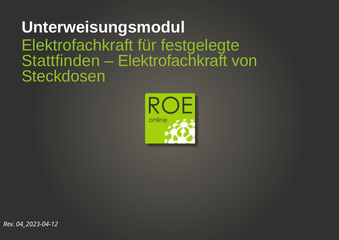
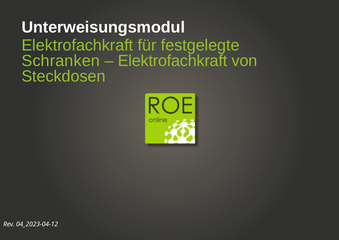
Stattfinden: Stattfinden -> Schranken
